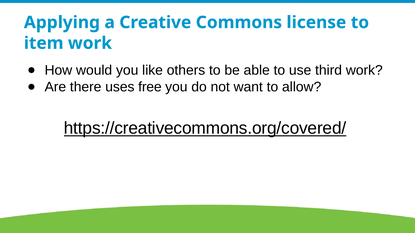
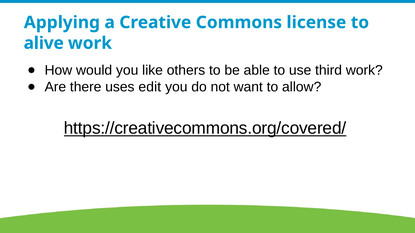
item: item -> alive
free: free -> edit
